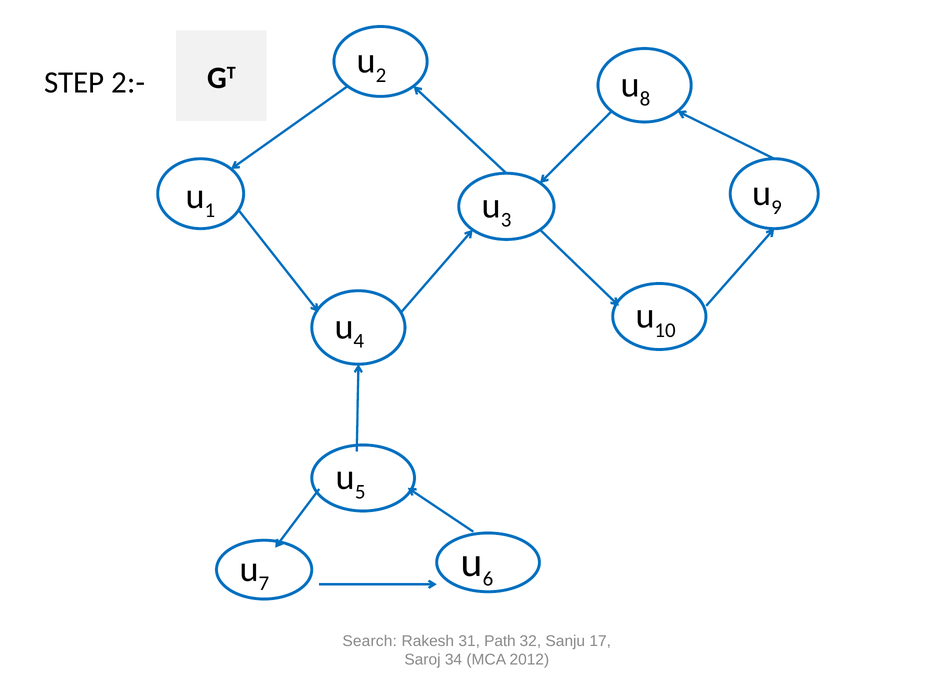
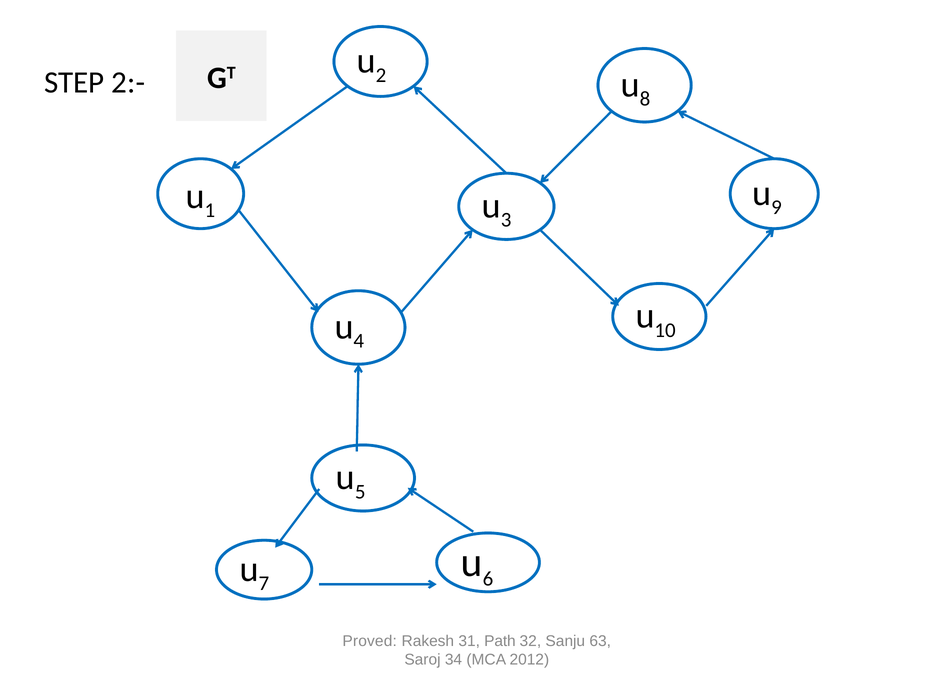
Search: Search -> Proved
17: 17 -> 63
